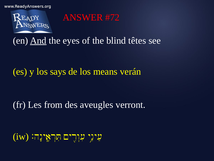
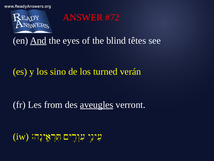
says: says -> sino
means: means -> turned
aveugles underline: none -> present
